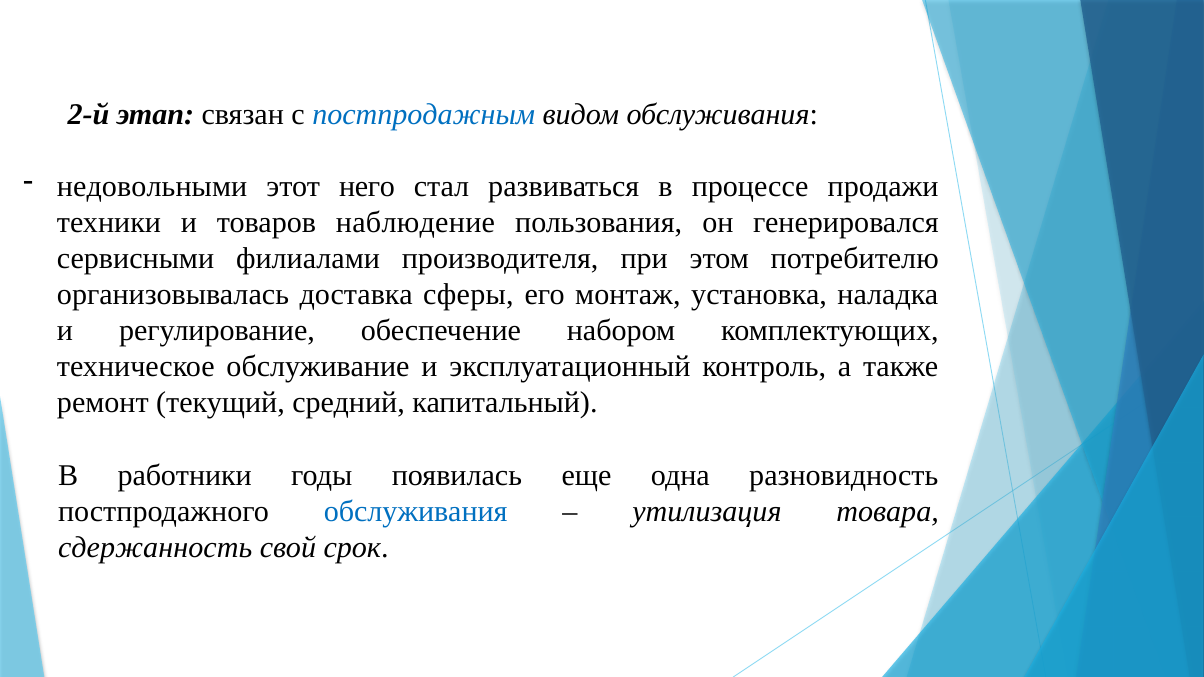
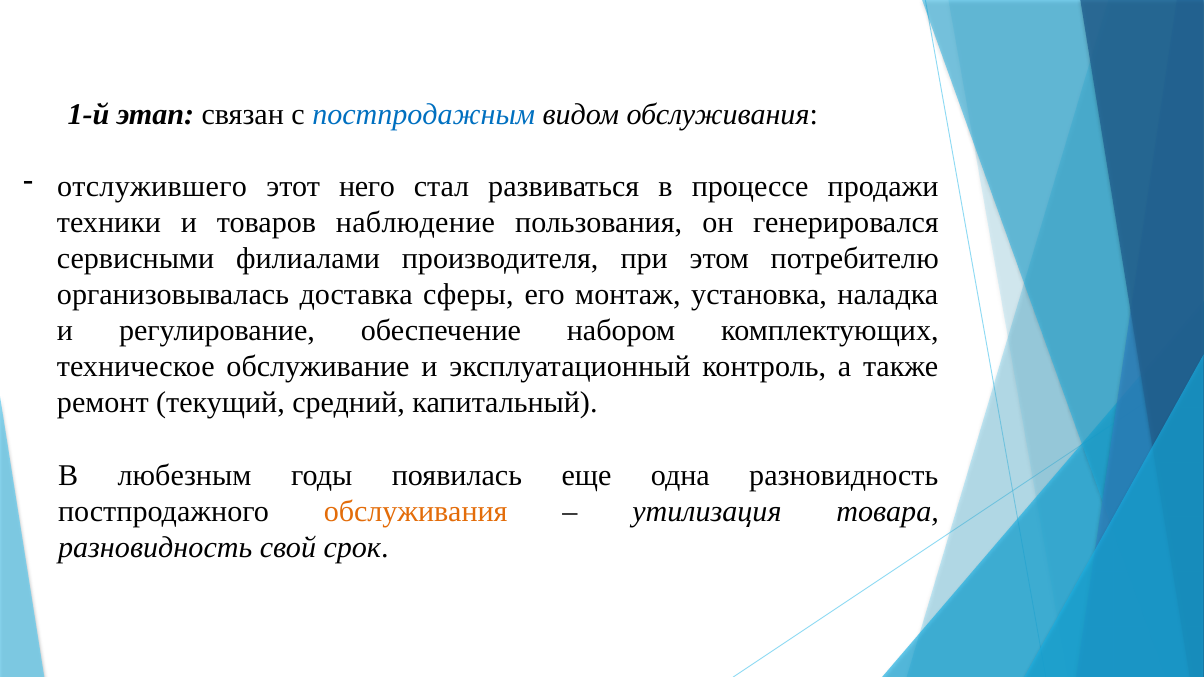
2-й: 2-й -> 1-й
недовольными: недовольными -> отслужившего
работники: работники -> любезным
обслуживания at (416, 512) colour: blue -> orange
сдержанность at (155, 548): сдержанность -> разновидность
